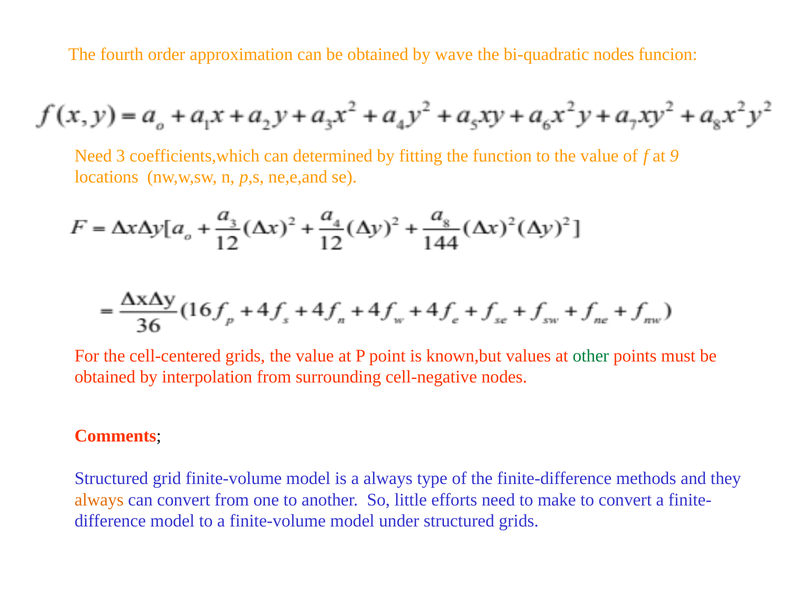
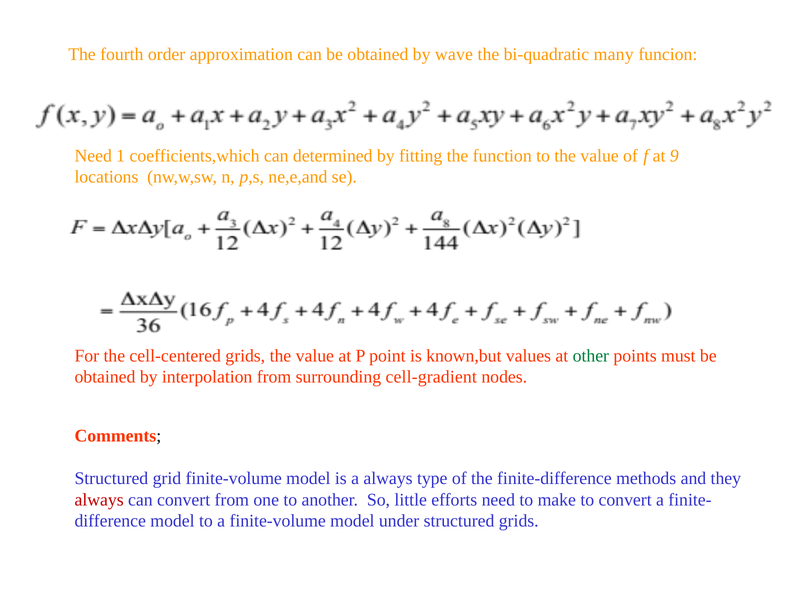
bi-quadratic nodes: nodes -> many
3: 3 -> 1
cell-negative: cell-negative -> cell-gradient
always at (99, 500) colour: orange -> red
